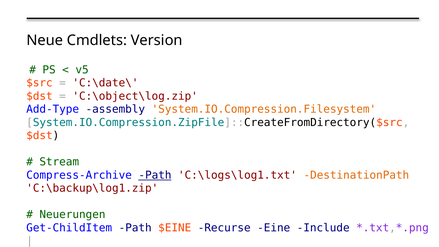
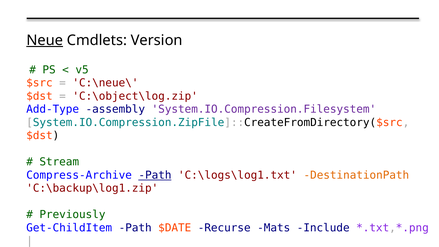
Neue underline: none -> present
C:\date\: C:\date\ -> C:\neue\
System.IO.Compression.Filesystem colour: orange -> purple
Neuerungen: Neuerungen -> Previously
$EINE: $EINE -> $DATE
Eine: Eine -> Mats
